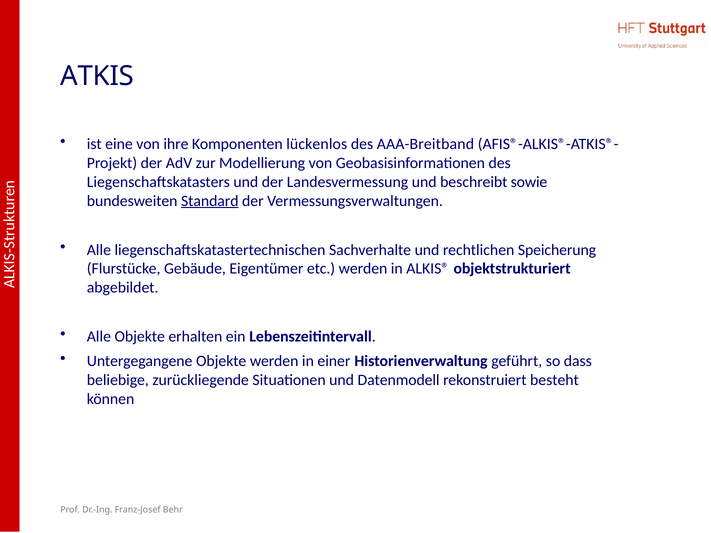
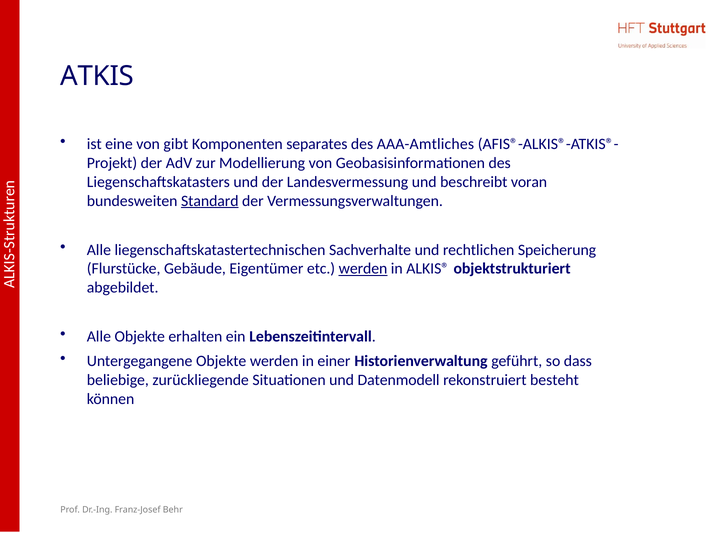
ihre: ihre -> gibt
lückenlos: lückenlos -> separates
AAA-Breitband: AAA-Breitband -> AAA-Amtliches
sowie: sowie -> voran
werden at (363, 269) underline: none -> present
